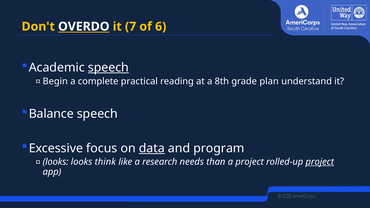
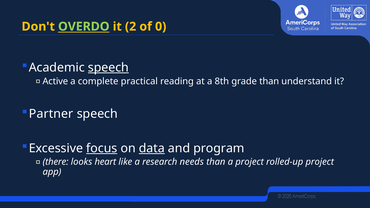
OVERDO colour: white -> light green
7: 7 -> 2
6: 6 -> 0
Begin: Begin -> Active
grade plan: plan -> than
Balance: Balance -> Partner
focus underline: none -> present
looks at (56, 162): looks -> there
think: think -> heart
project at (320, 162) underline: present -> none
